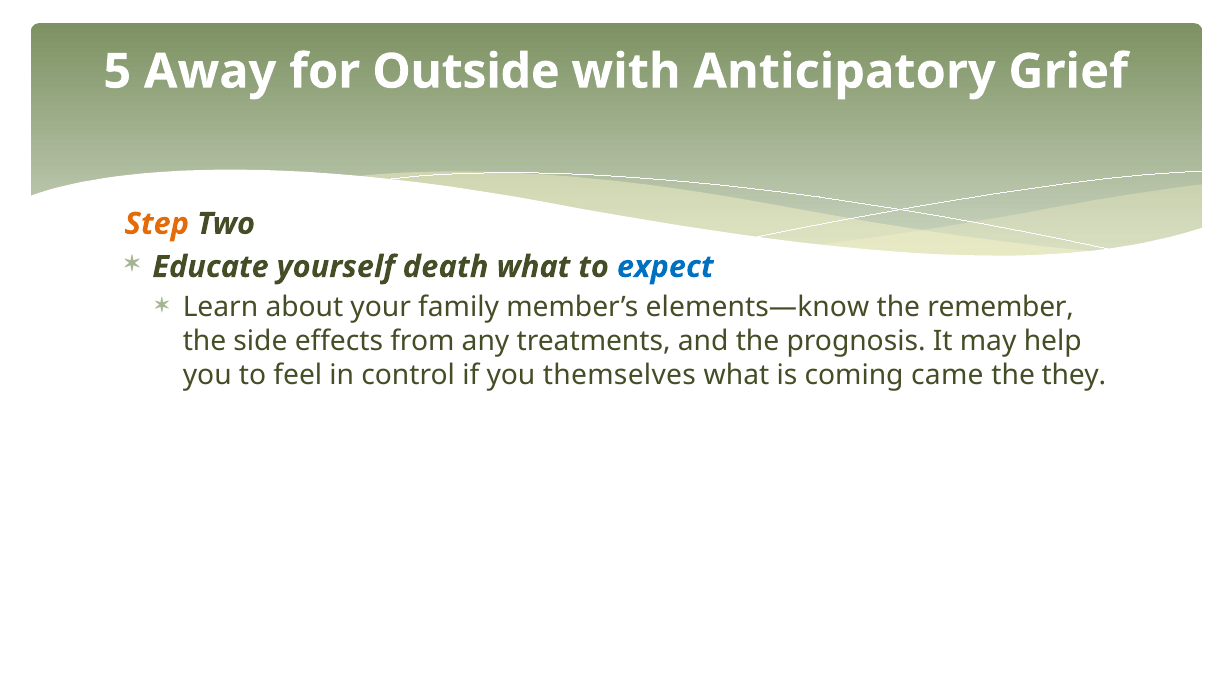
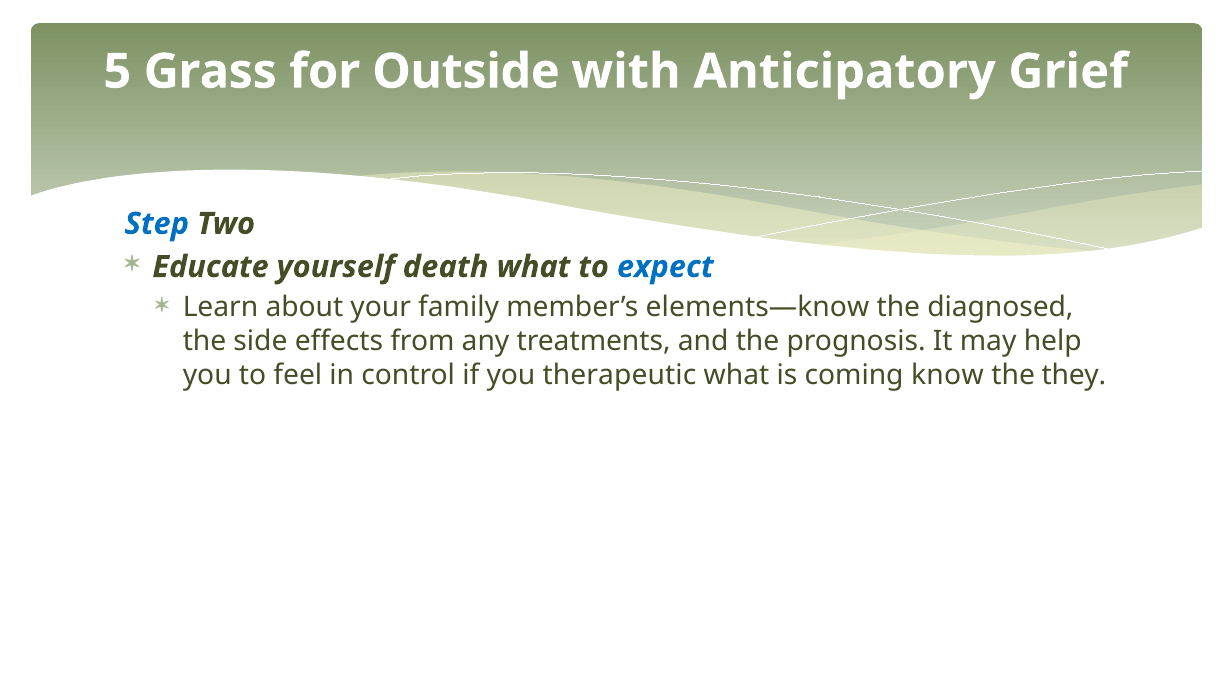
Away: Away -> Grass
Step colour: orange -> blue
remember: remember -> diagnosed
themselves: themselves -> therapeutic
came: came -> know
